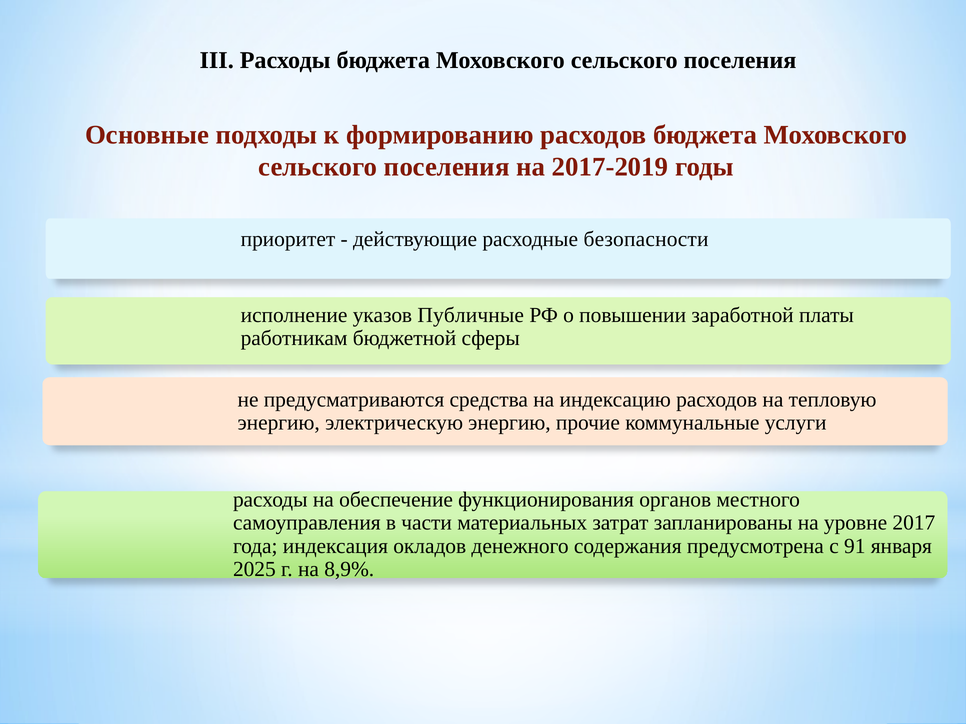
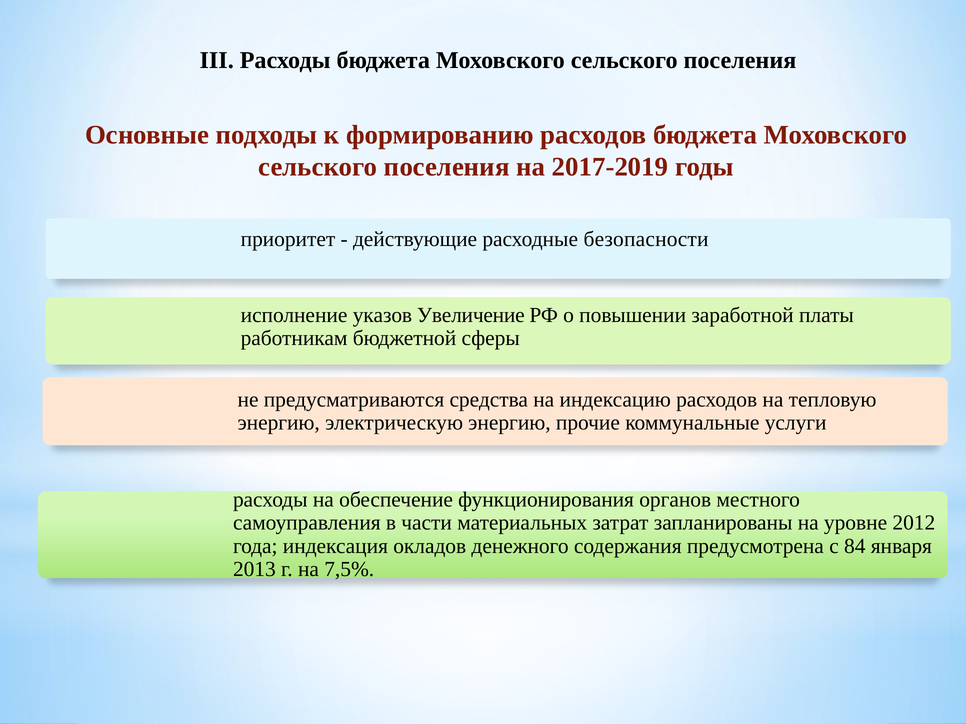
Публичные: Публичные -> Увеличение
2017: 2017 -> 2012
91: 91 -> 84
2025: 2025 -> 2013
8,9%: 8,9% -> 7,5%
